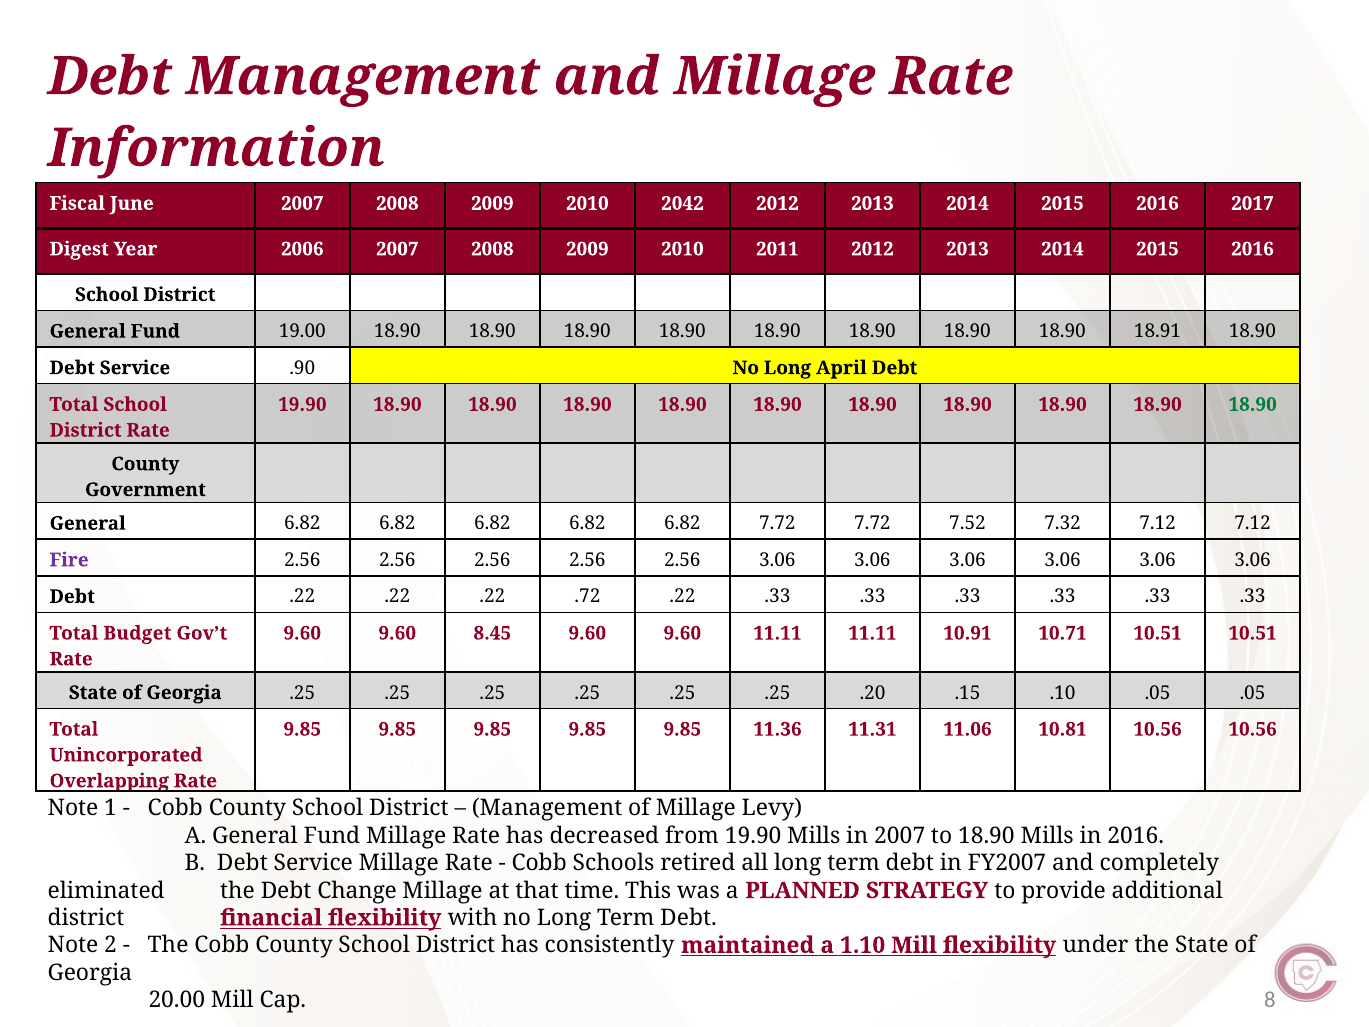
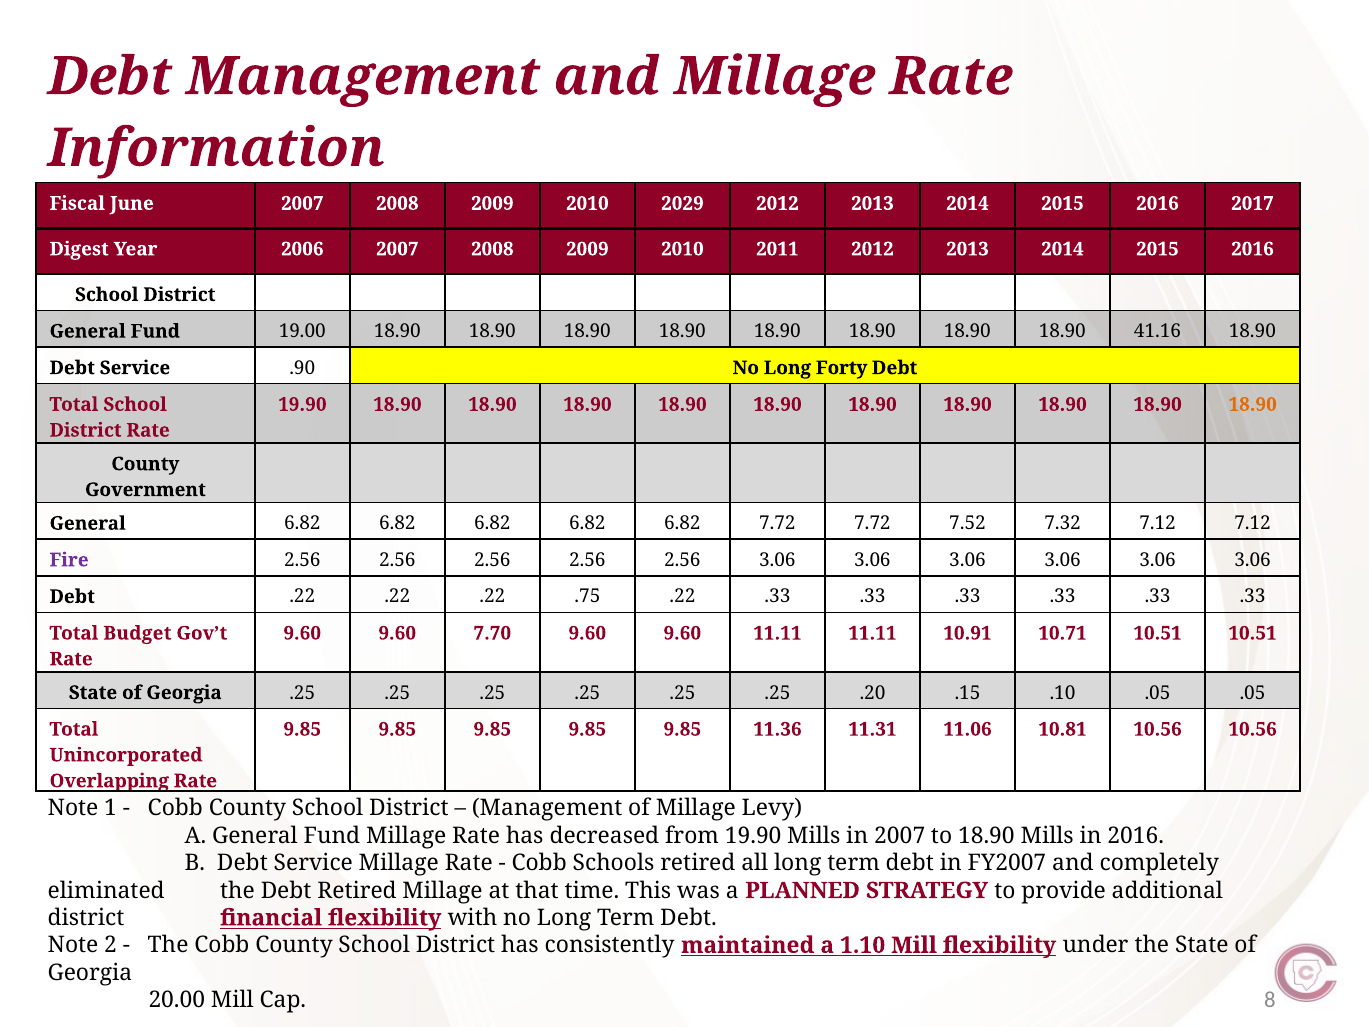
2042: 2042 -> 2029
18.91: 18.91 -> 41.16
April: April -> Forty
18.90 at (1253, 404) colour: green -> orange
.72: .72 -> .75
8.45: 8.45 -> 7.70
Debt Change: Change -> Retired
